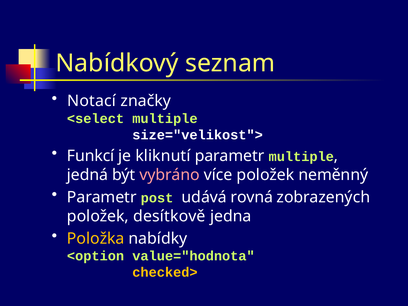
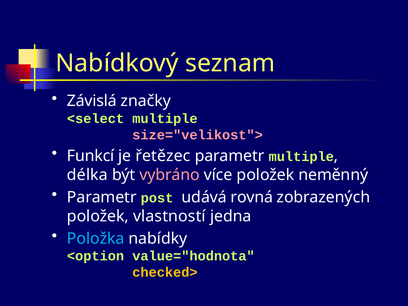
Notací: Notací -> Závislá
size="velikost"> colour: white -> pink
kliknutí: kliknutí -> řetězec
jedná: jedná -> délka
desítkově: desítkově -> vlastností
Položka colour: yellow -> light blue
